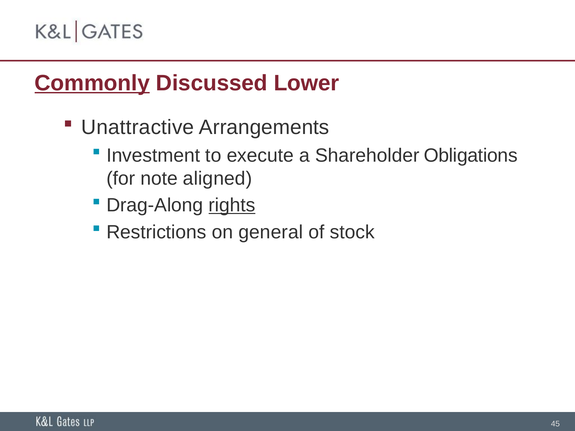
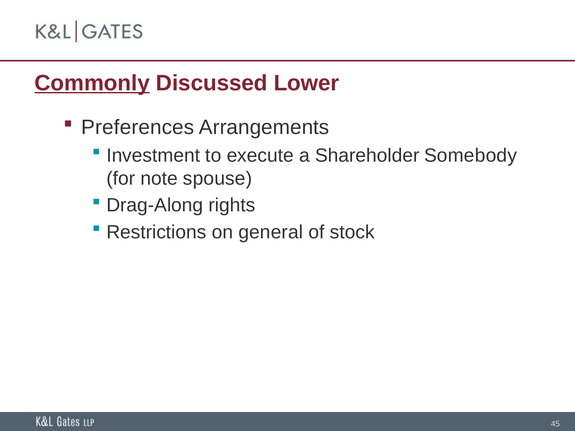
Unattractive: Unattractive -> Preferences
Obligations: Obligations -> Somebody
aligned: aligned -> spouse
rights underline: present -> none
